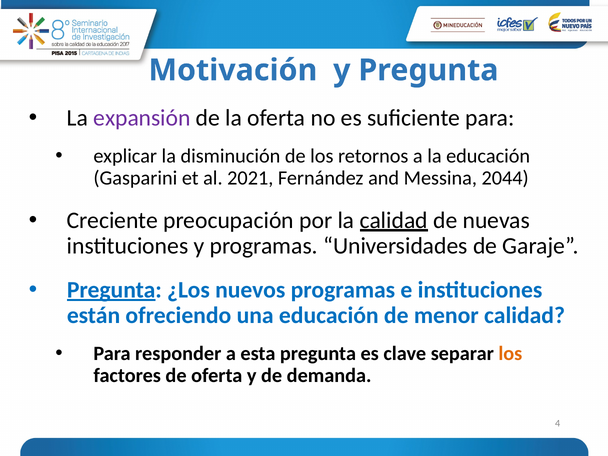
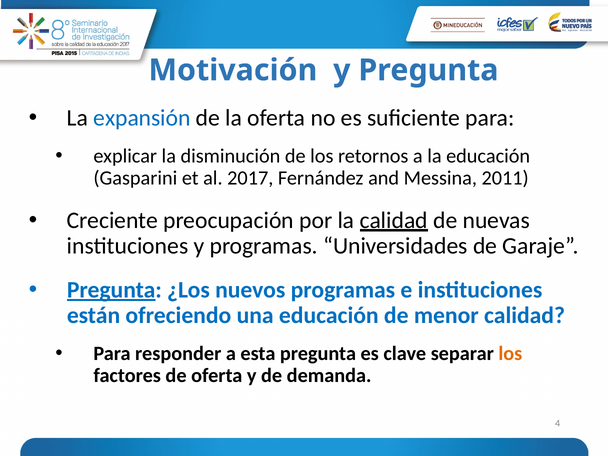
expansión colour: purple -> blue
2021: 2021 -> 2017
2044: 2044 -> 2011
